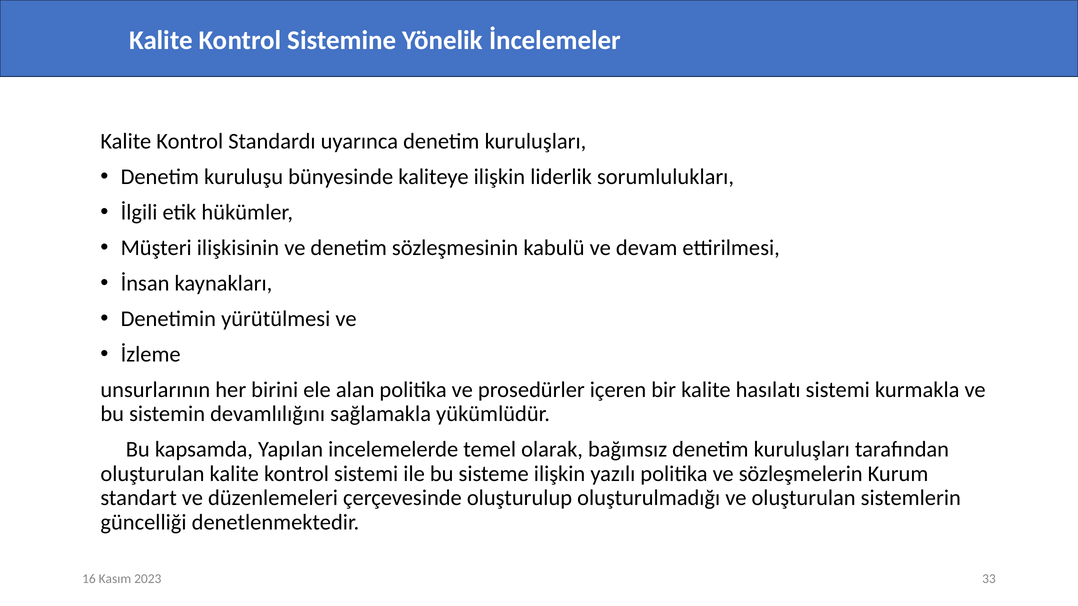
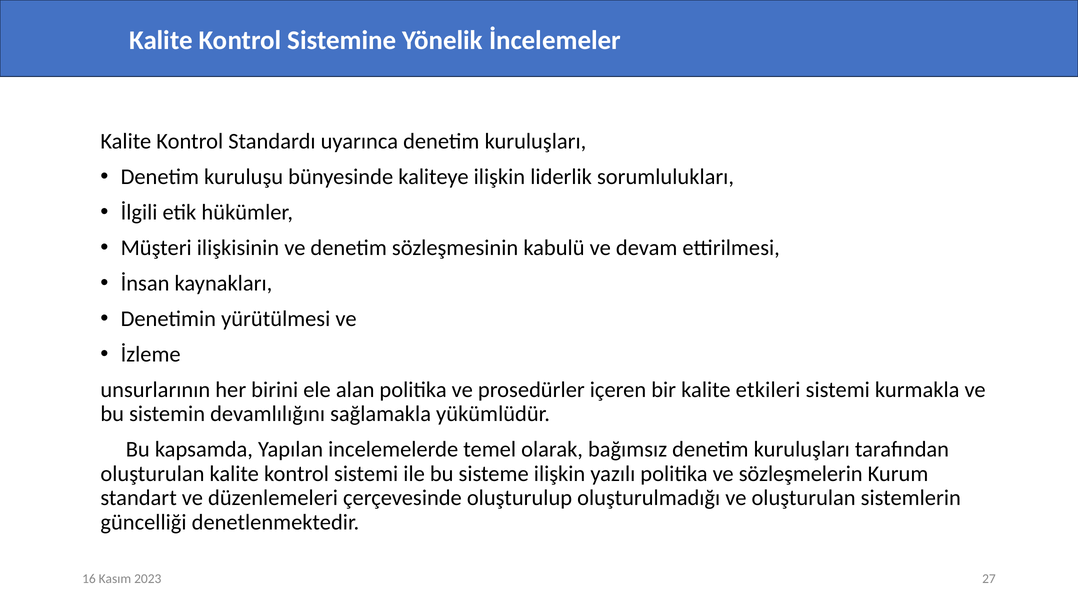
hasılatı: hasılatı -> etkileri
33: 33 -> 27
